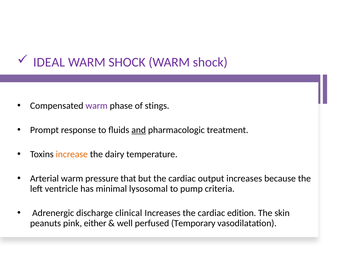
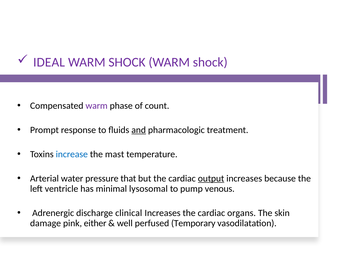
stings: stings -> count
increase colour: orange -> blue
dairy: dairy -> mast
Arterial warm: warm -> water
output underline: none -> present
criteria: criteria -> venous
edition: edition -> organs
peanuts: peanuts -> damage
